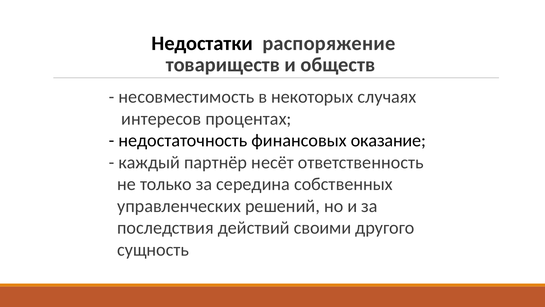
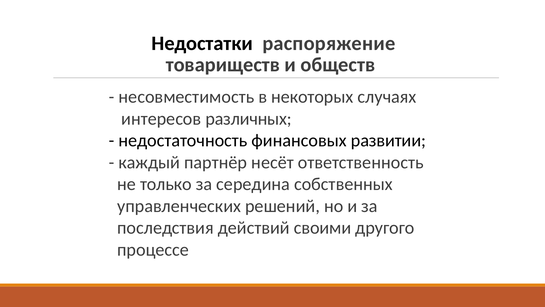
процентах: процентах -> различных
оказание: оказание -> развитии
сущность: сущность -> процессе
